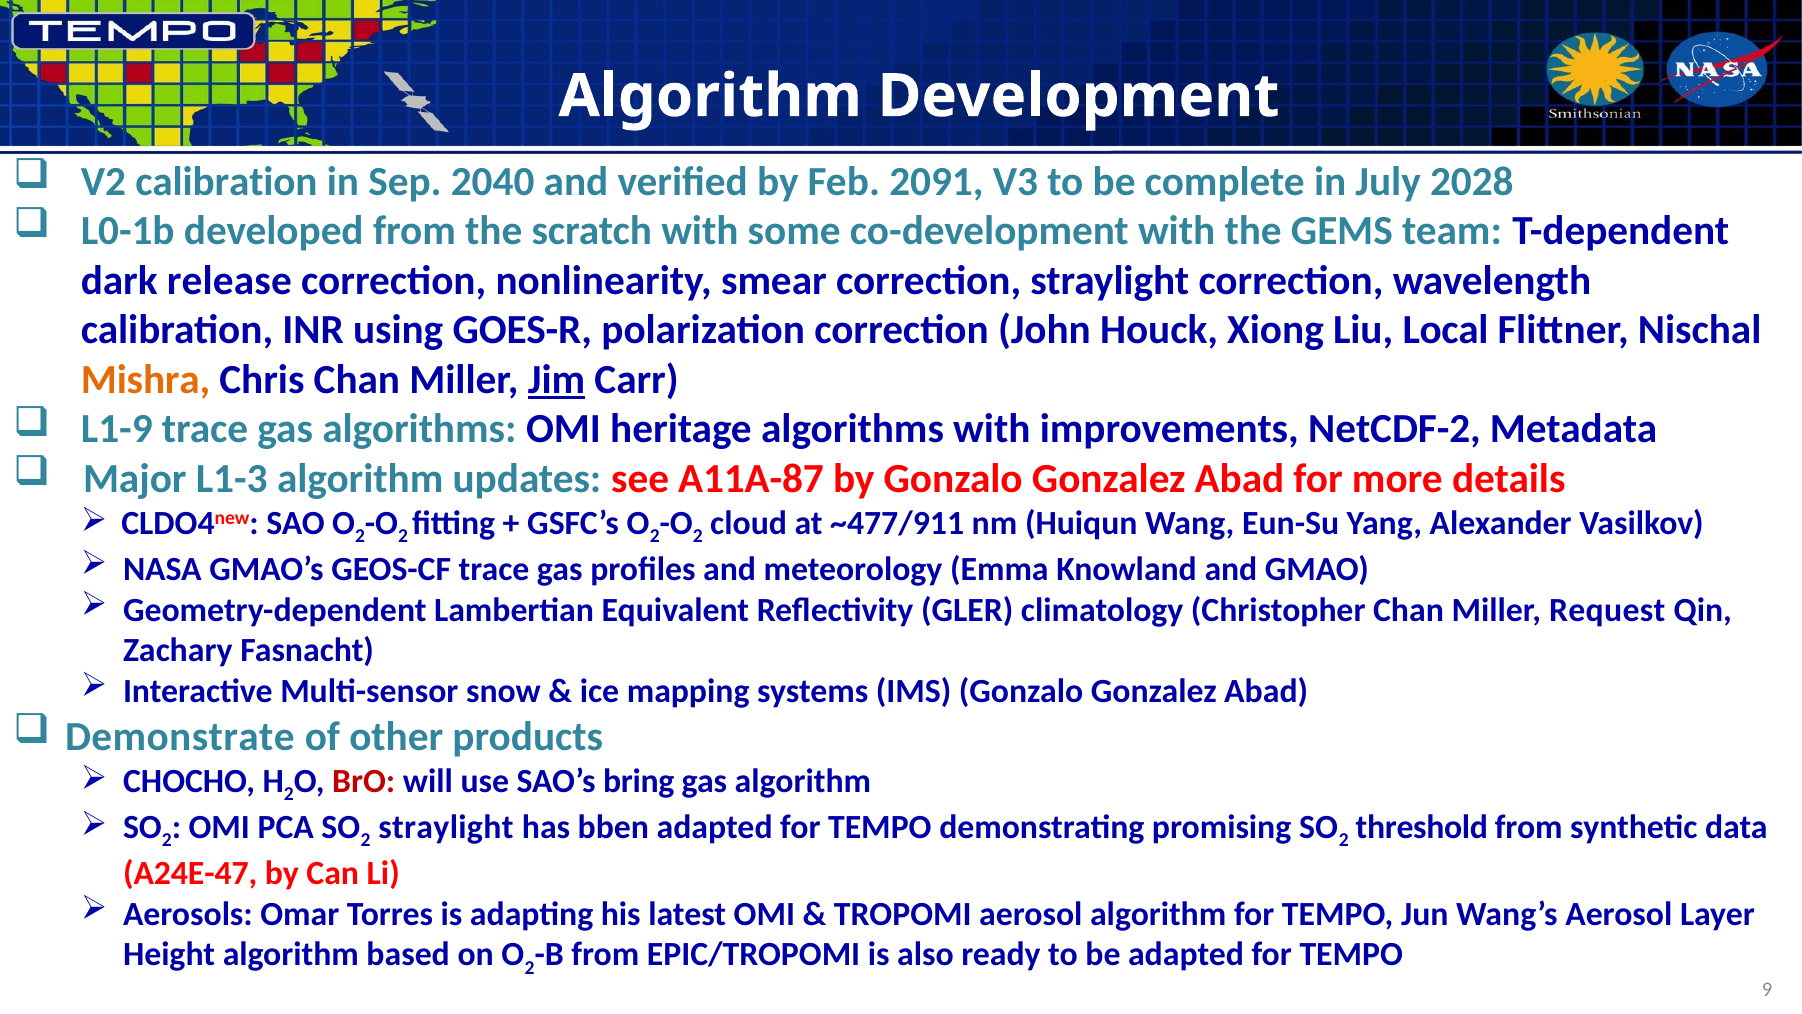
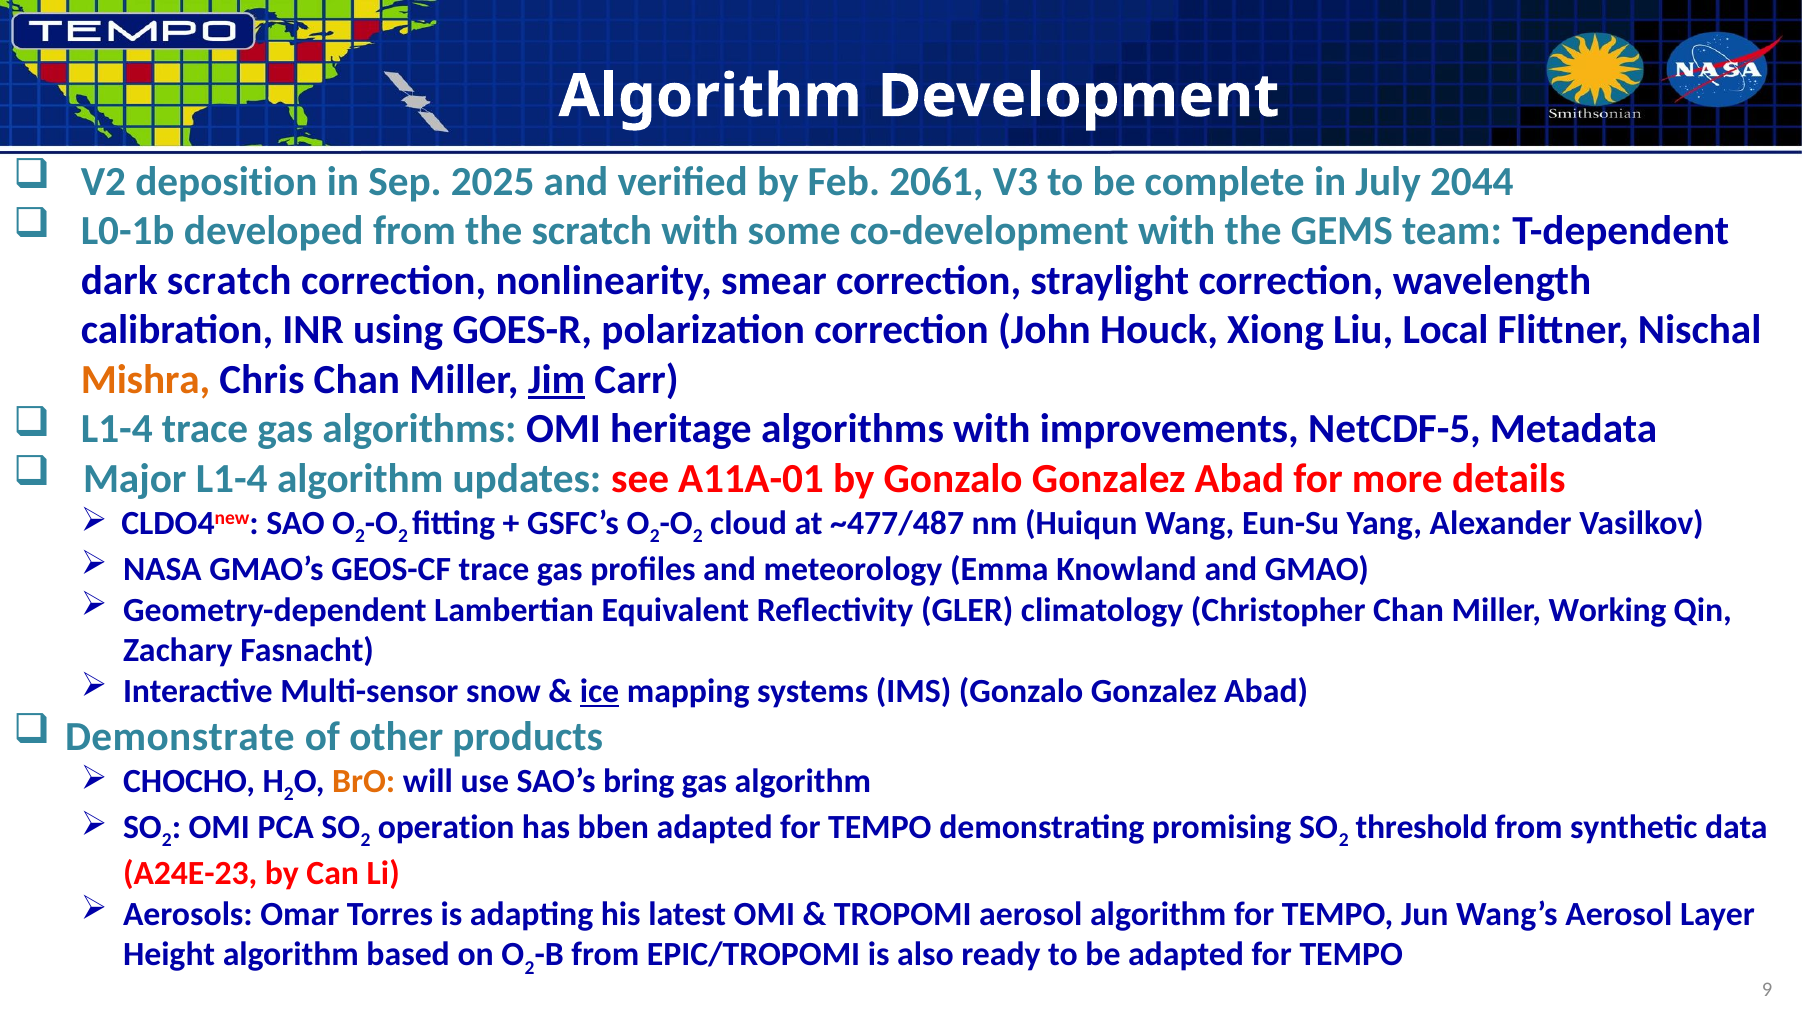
V2 calibration: calibration -> deposition
2040: 2040 -> 2025
2091: 2091 -> 2061
2028: 2028 -> 2044
dark release: release -> scratch
L1-9 at (117, 429): L1-9 -> L1-4
NetCDF-2: NetCDF-2 -> NetCDF-5
Major L1-3: L1-3 -> L1-4
A11A-87: A11A-87 -> A11A-01
~477/911: ~477/911 -> ~477/487
Request: Request -> Working
ice underline: none -> present
BrO colour: red -> orange
straylight at (446, 827): straylight -> operation
A24E-47: A24E-47 -> A24E-23
